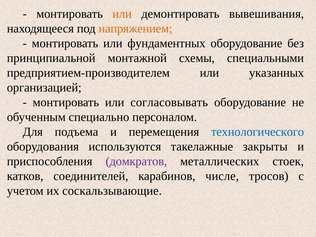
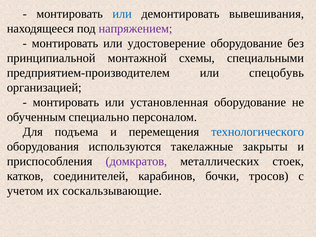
или at (122, 14) colour: orange -> blue
напряжением colour: orange -> purple
фундаментных: фундаментных -> удостоверение
указанных: указанных -> спецобувь
согласовывать: согласовывать -> установленная
числе: числе -> бочки
